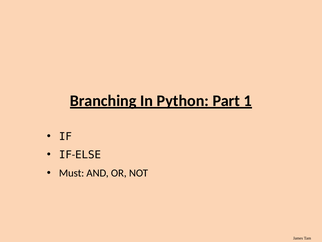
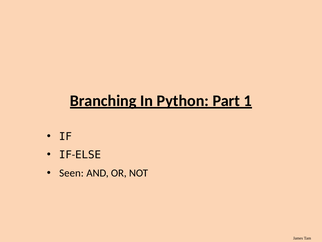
Must: Must -> Seen
